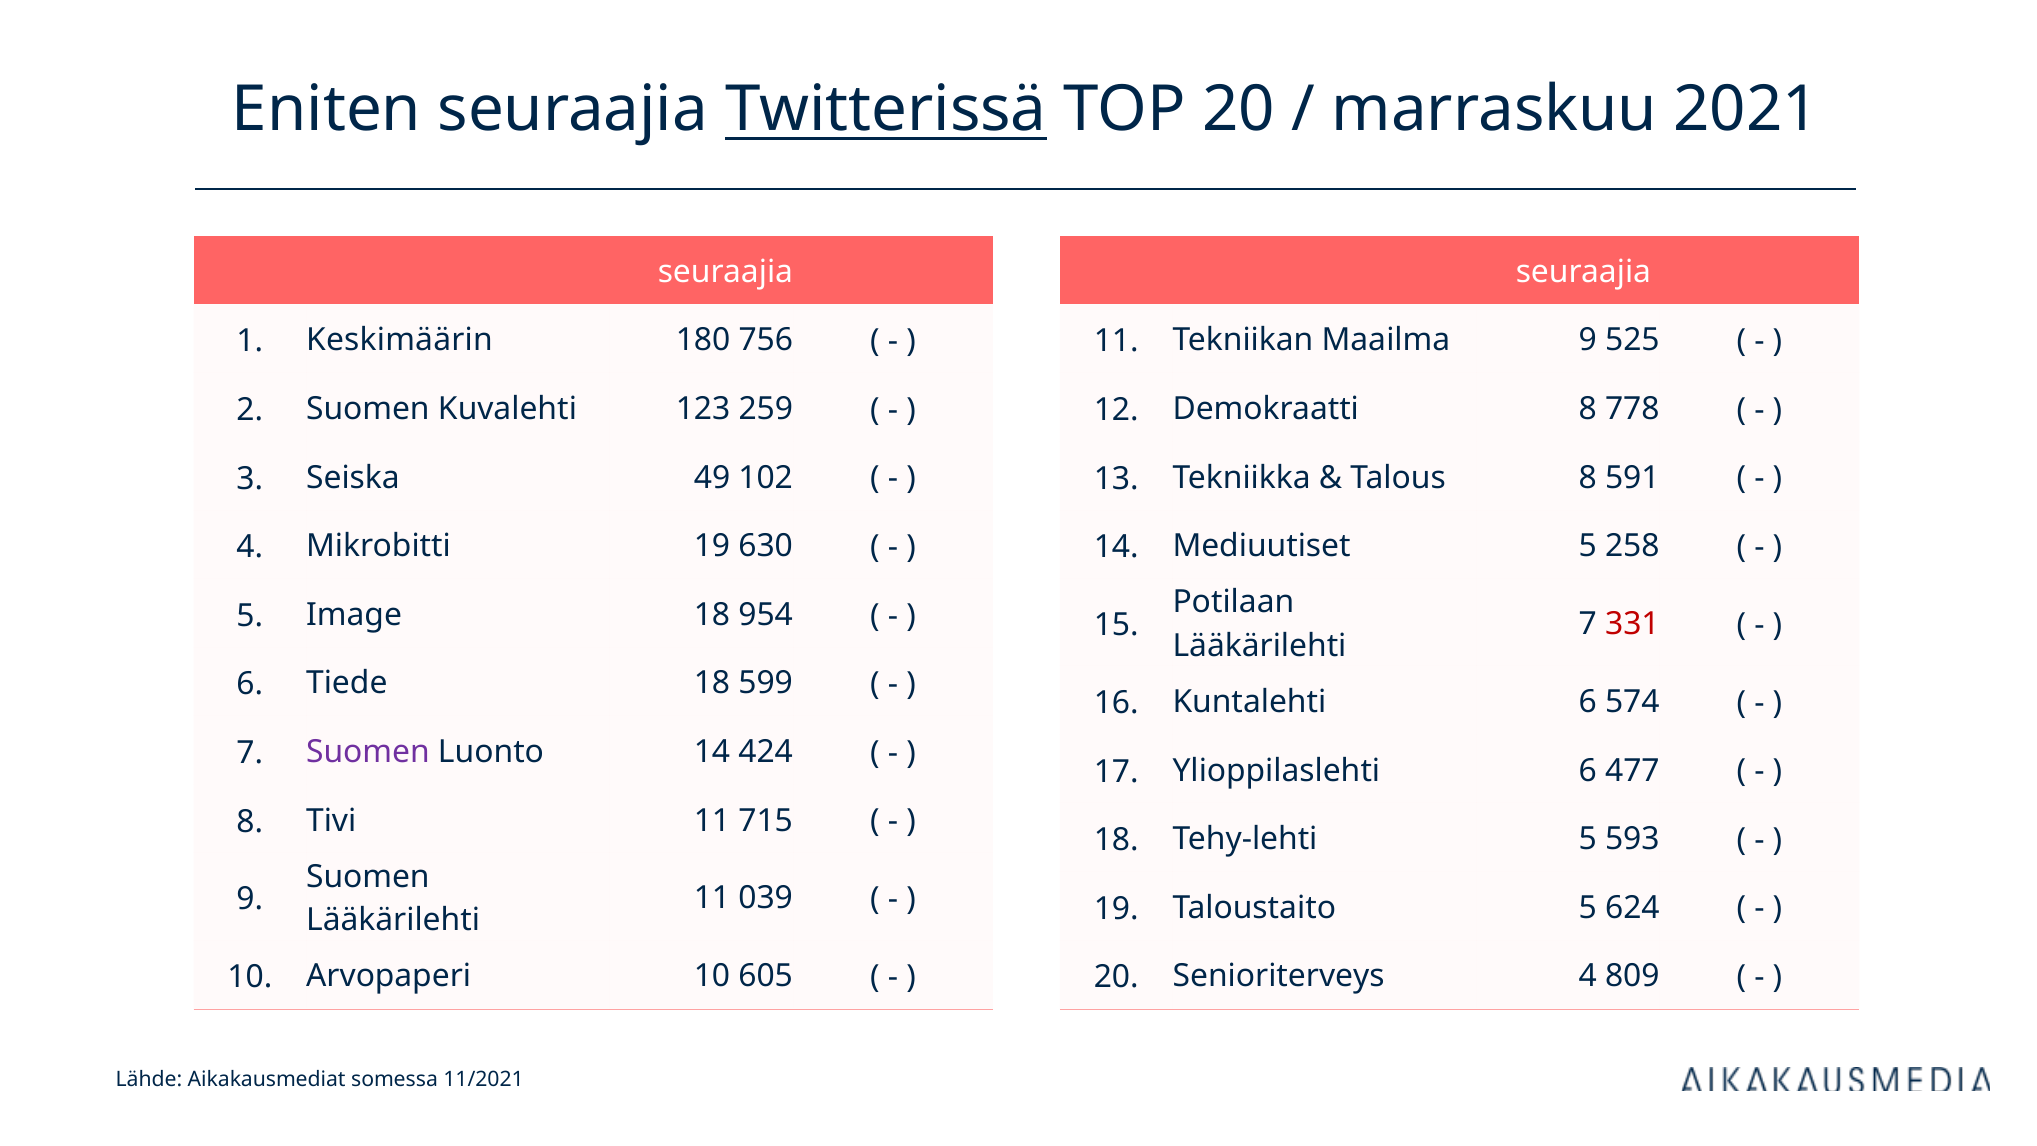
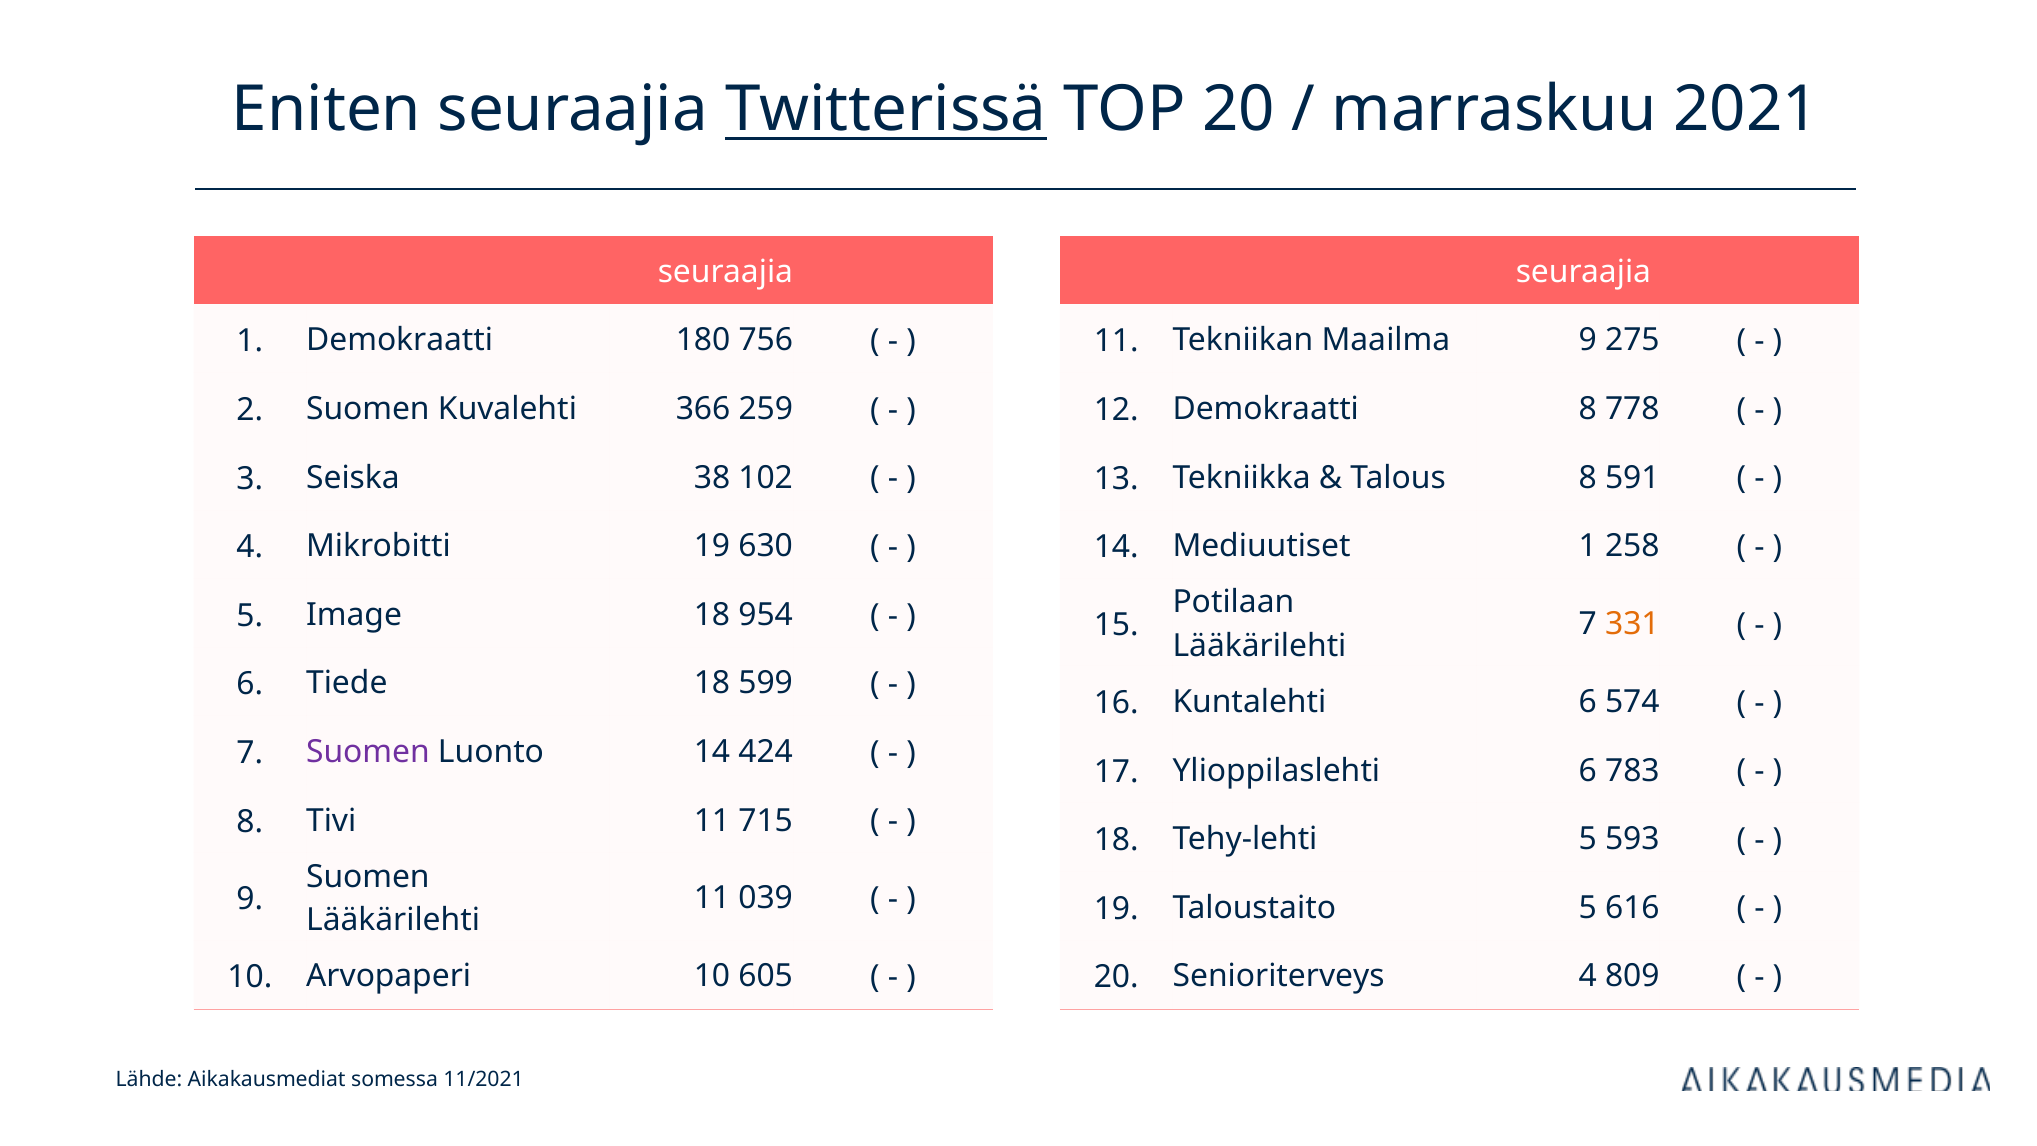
1 Keskimäärin: Keskimäärin -> Demokraatti
525: 525 -> 275
123: 123 -> 366
49: 49 -> 38
Mediuutiset 5: 5 -> 1
331 colour: red -> orange
477: 477 -> 783
624: 624 -> 616
